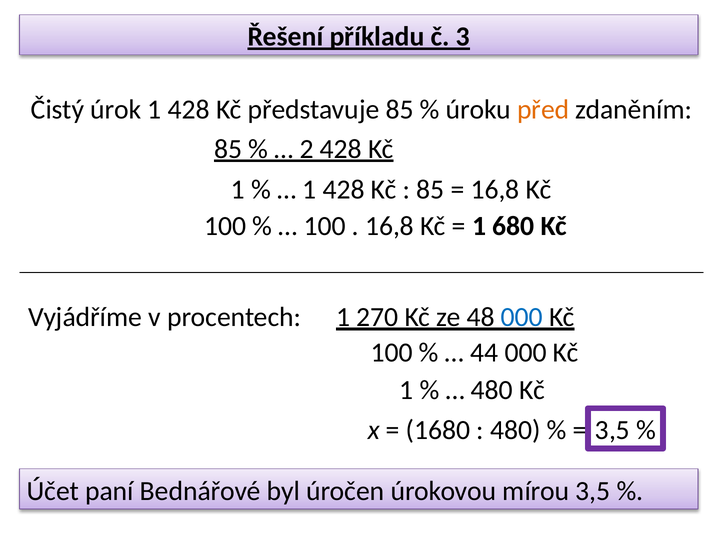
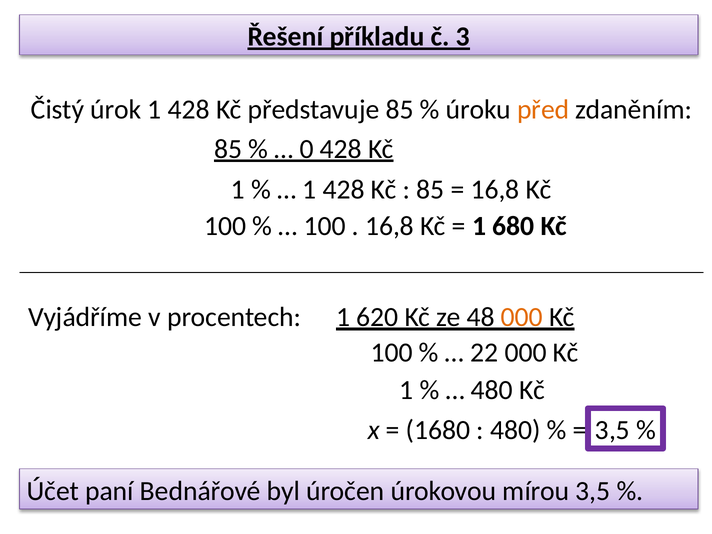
2: 2 -> 0
270: 270 -> 620
000 at (522, 317) colour: blue -> orange
44: 44 -> 22
